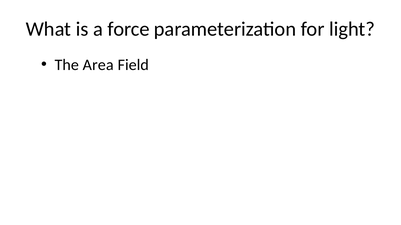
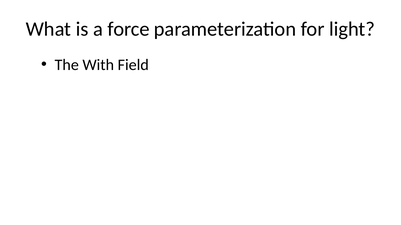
Area: Area -> With
